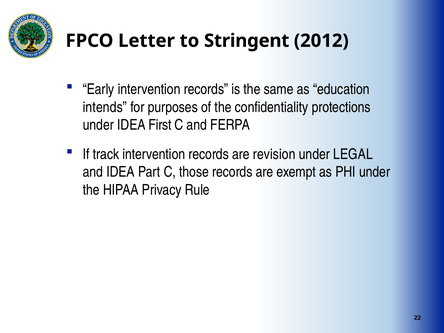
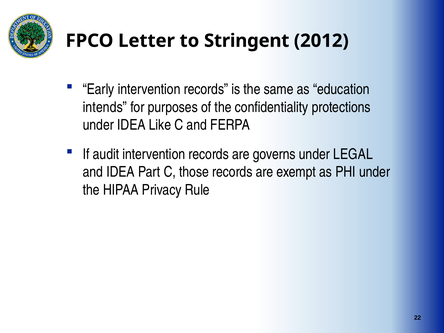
First: First -> Like
track: track -> audit
revision: revision -> governs
